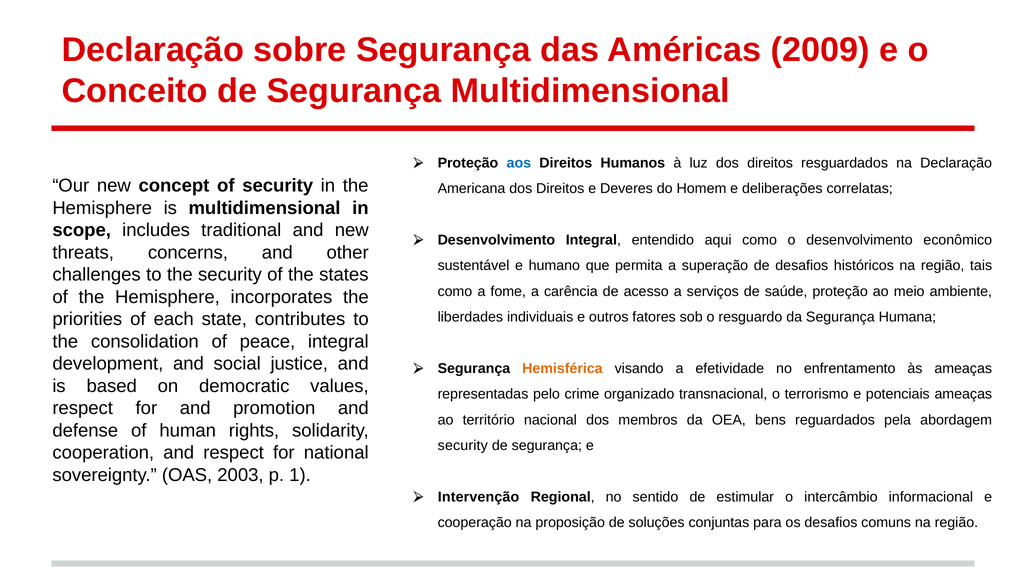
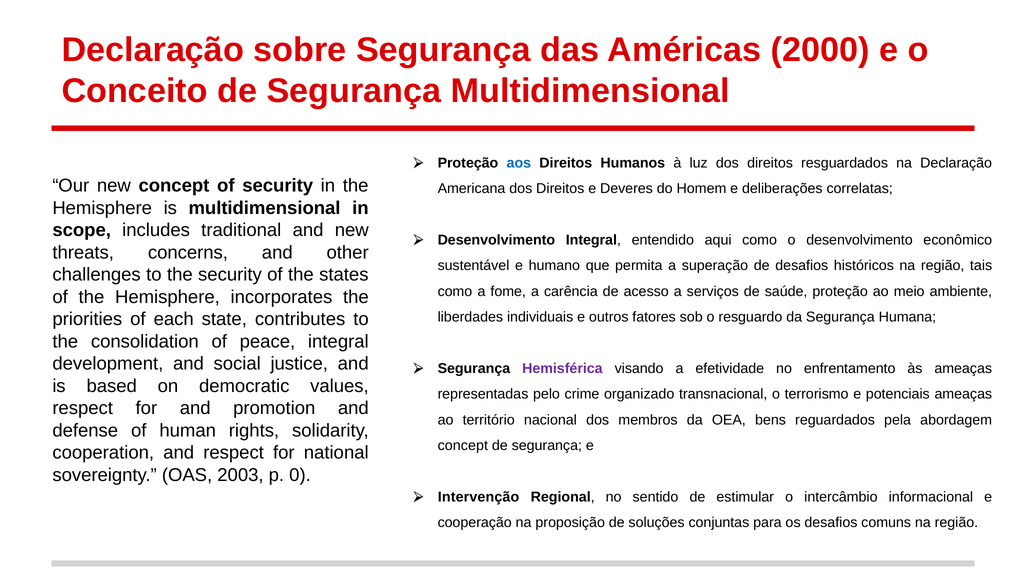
2009: 2009 -> 2000
Hemisférica colour: orange -> purple
security at (463, 446): security -> concept
1: 1 -> 0
